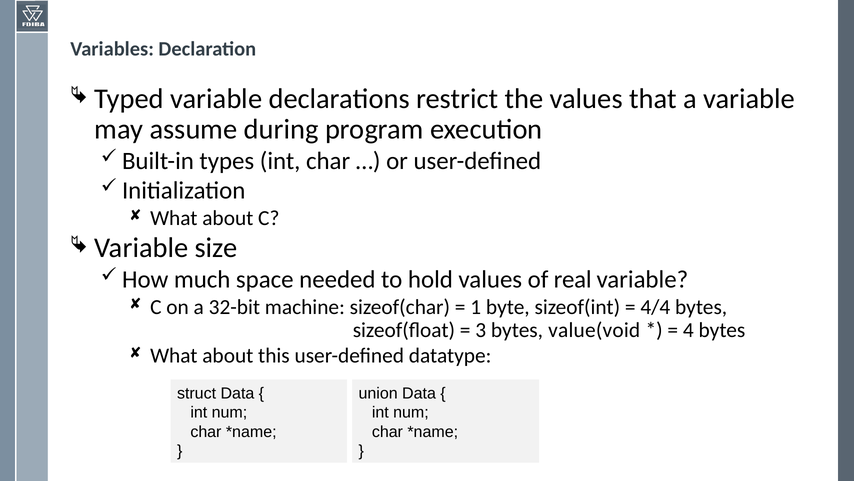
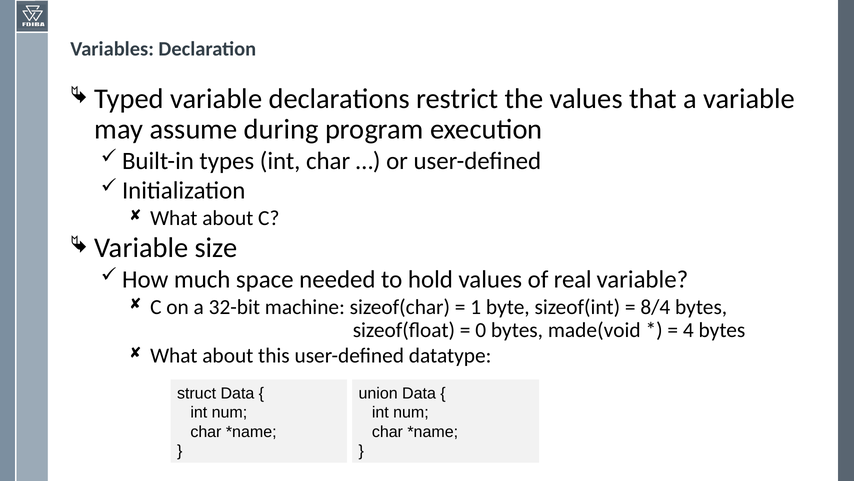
4/4: 4/4 -> 8/4
3: 3 -> 0
value(void: value(void -> made(void
